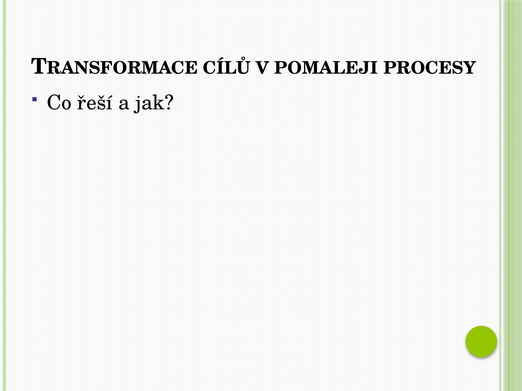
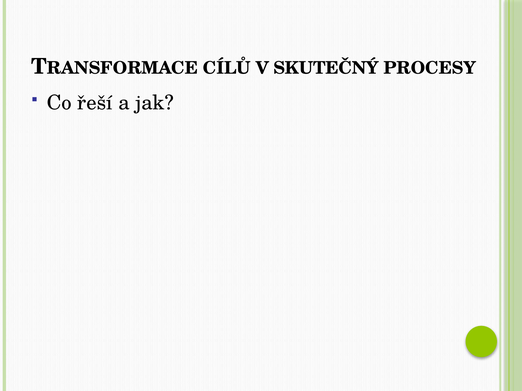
POMALEJI: POMALEJI -> SKUTEČNÝ
